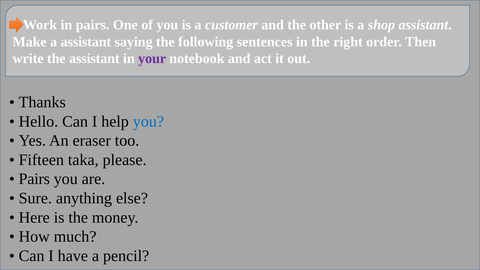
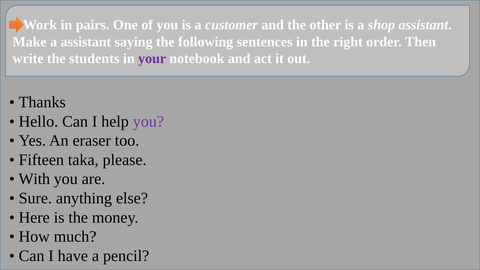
the assistant: assistant -> students
you at (148, 121) colour: blue -> purple
Pairs at (34, 179): Pairs -> With
